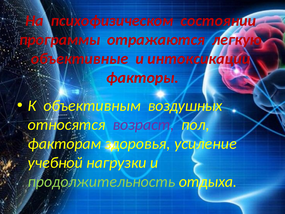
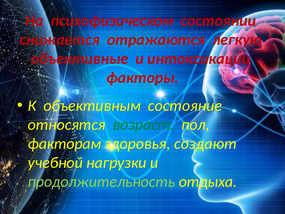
программы: программы -> снижается
воздушных: воздушных -> состояние
возраст colour: purple -> green
усиление: усиление -> создают
